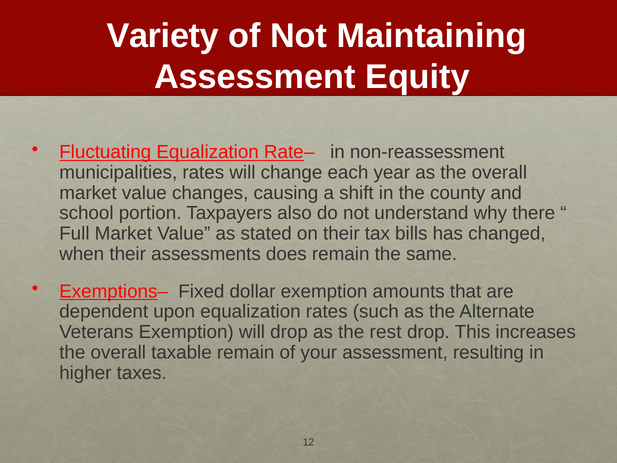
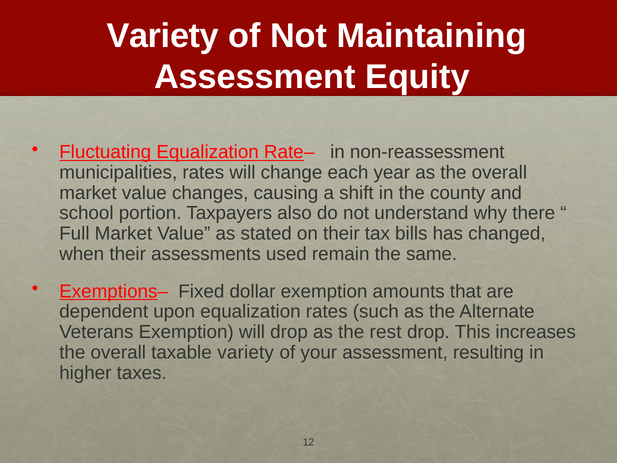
does: does -> used
taxable remain: remain -> variety
